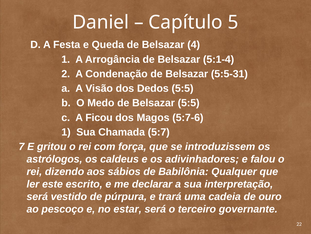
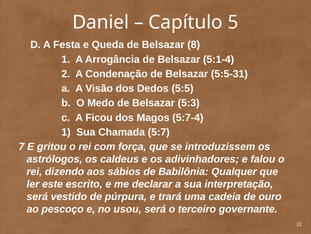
4: 4 -> 8
Belsazar 5:5: 5:5 -> 5:3
5:7-6: 5:7-6 -> 5:7-4
estar: estar -> usou
